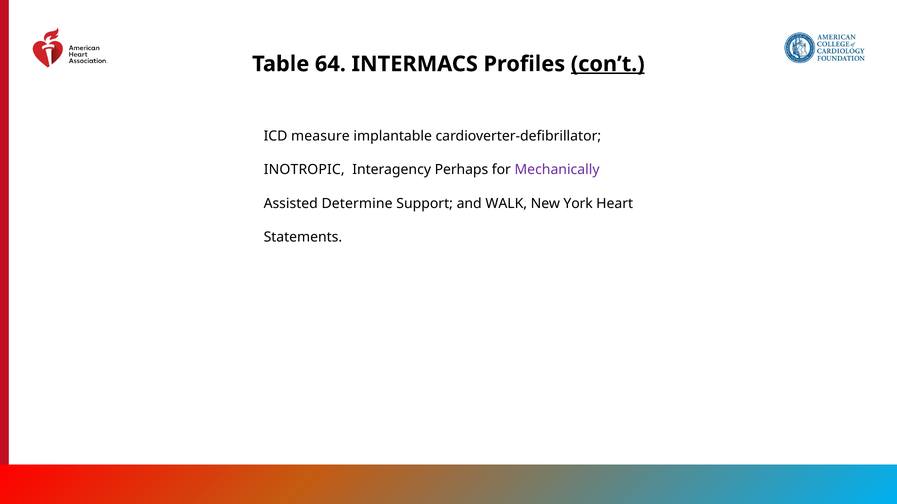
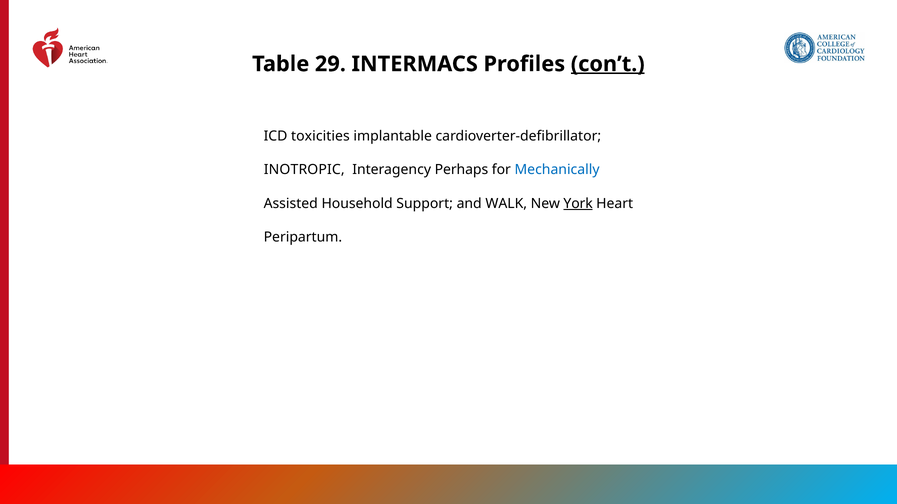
64: 64 -> 29
measure: measure -> toxicities
Mechanically colour: purple -> blue
Determine: Determine -> Household
York underline: none -> present
Statements: Statements -> Peripartum
